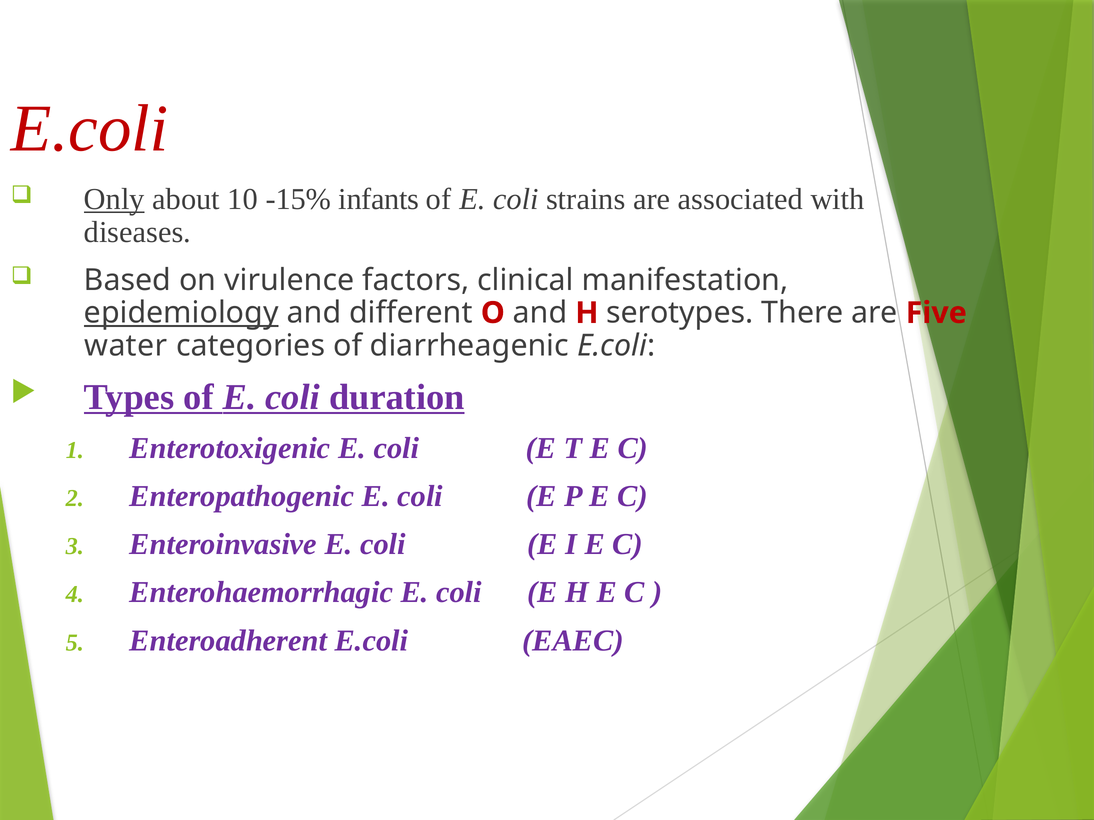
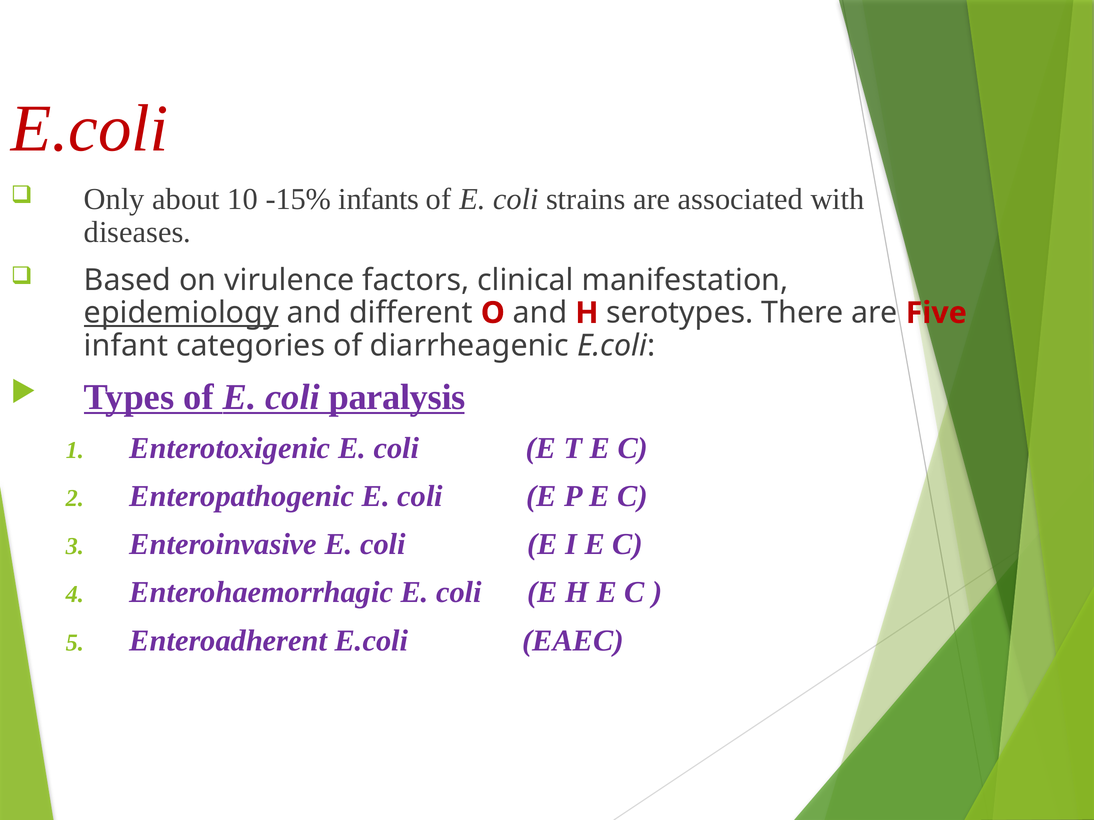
Only underline: present -> none
water: water -> infant
duration: duration -> paralysis
